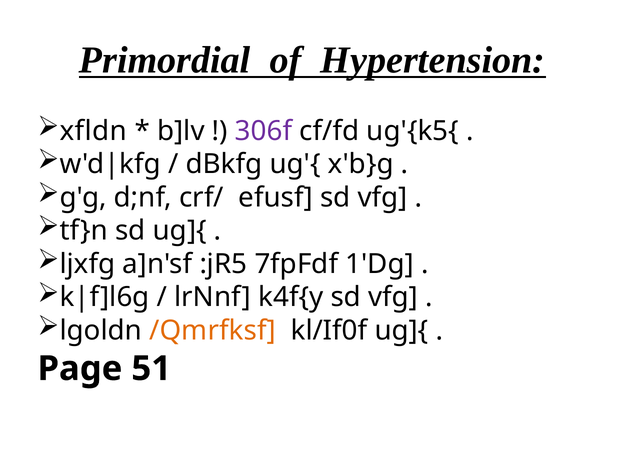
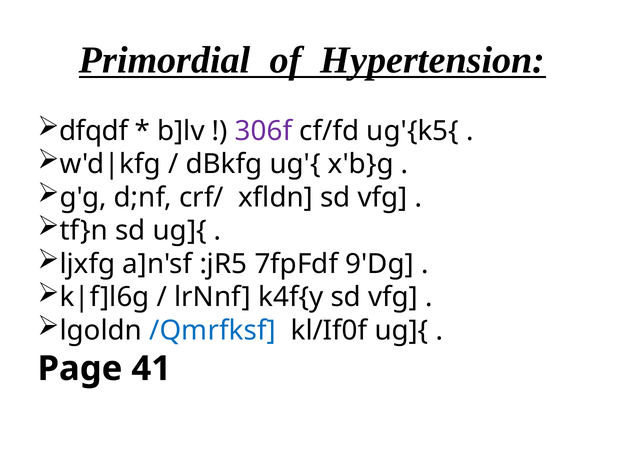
xfldn: xfldn -> dfqdf
efusf: efusf -> xfldn
1'Dg: 1'Dg -> 9'Dg
/Qmrfksf colour: orange -> blue
51: 51 -> 41
